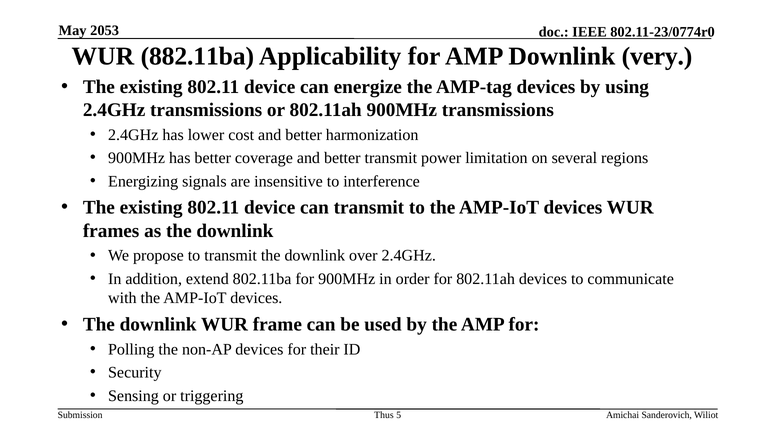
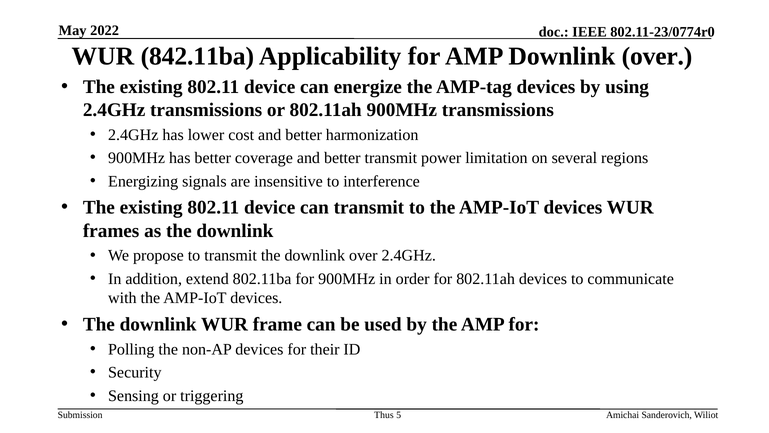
2053: 2053 -> 2022
882.11ba: 882.11ba -> 842.11ba
AMP Downlink very: very -> over
